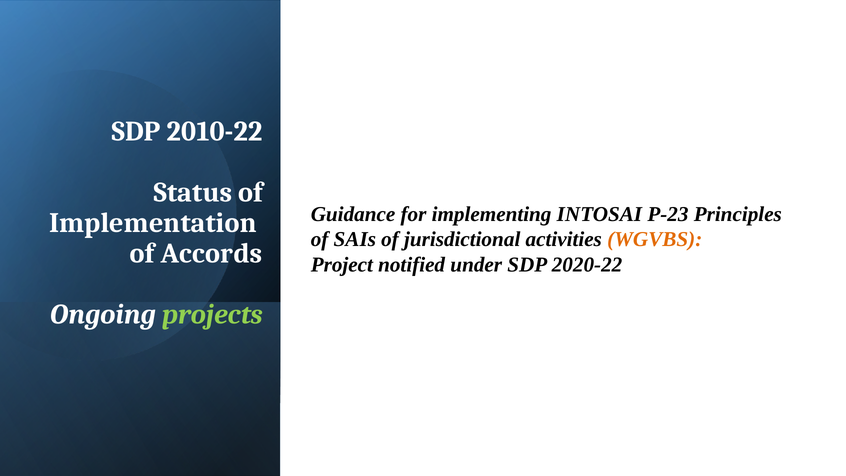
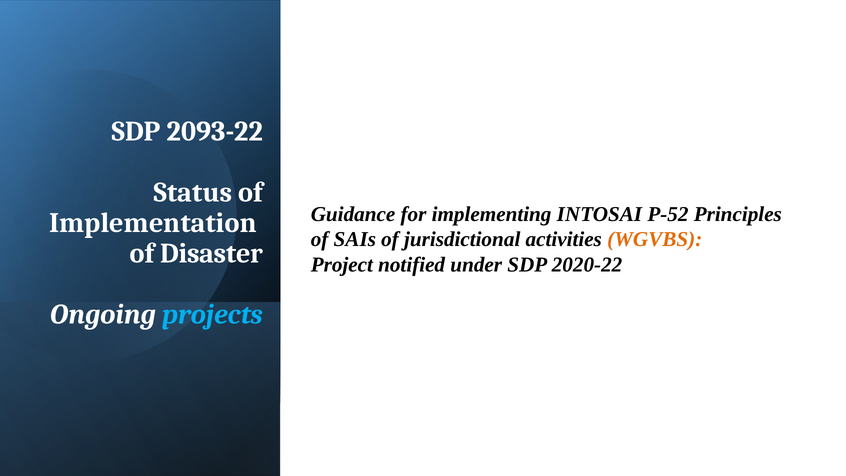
2010-22: 2010-22 -> 2093-22
P-23: P-23 -> P-52
Accords: Accords -> Disaster
projects colour: light green -> light blue
